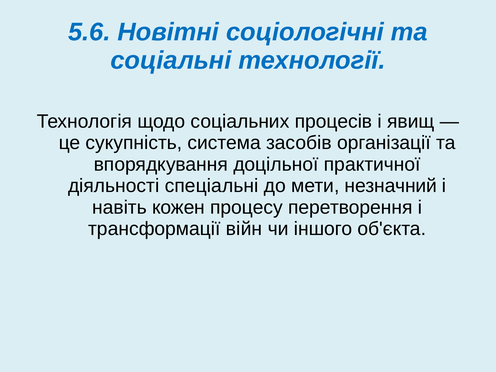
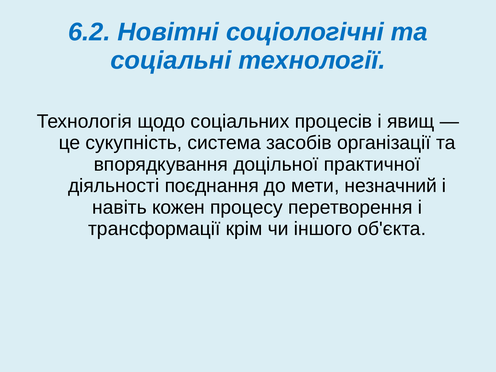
5.6: 5.6 -> 6.2
спеціальні: спеціальні -> поєднання
війн: війн -> крім
